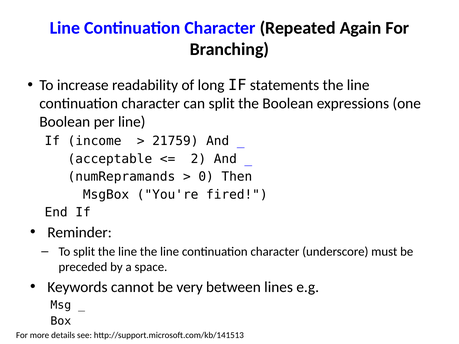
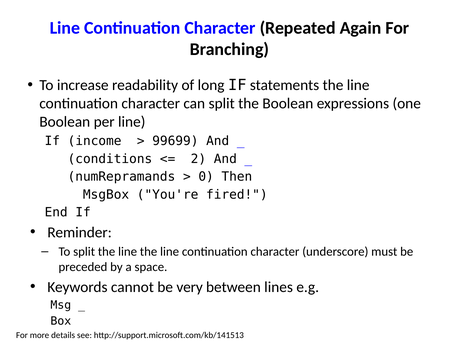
21759: 21759 -> 99699
acceptable: acceptable -> conditions
